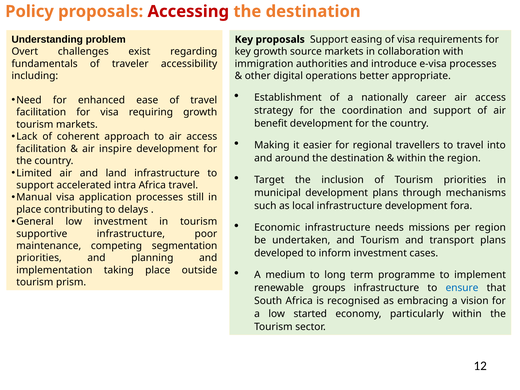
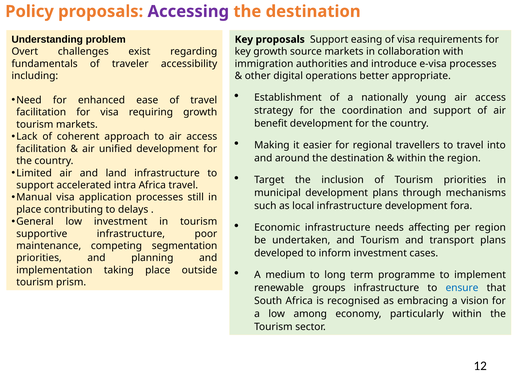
Accessing colour: red -> purple
career: career -> young
inspire: inspire -> unified
missions: missions -> affecting
started: started -> among
